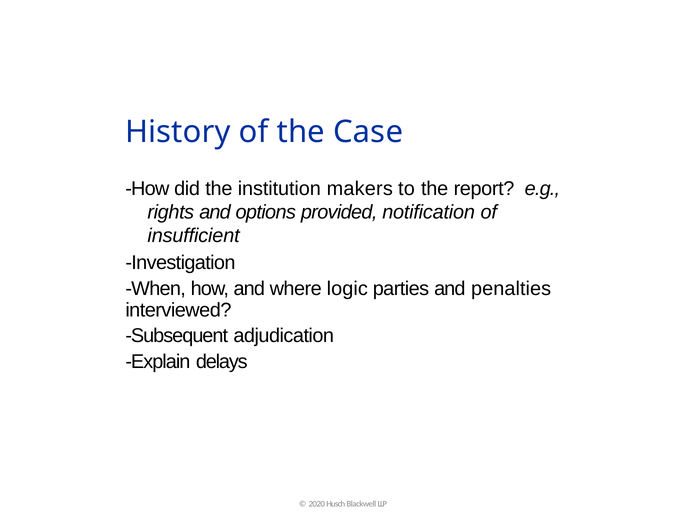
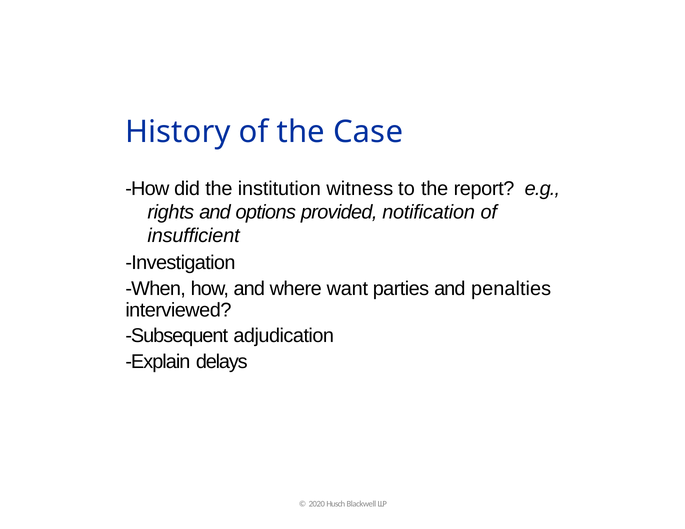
makers: makers -> witness
logic: logic -> want
